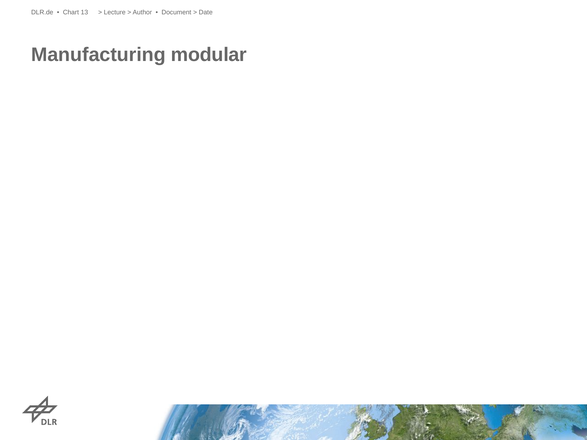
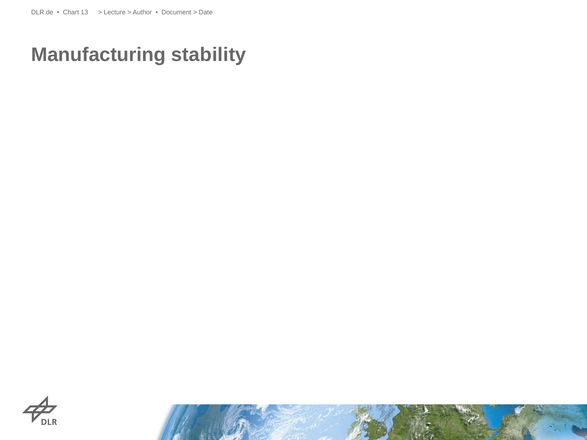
modular: modular -> stability
